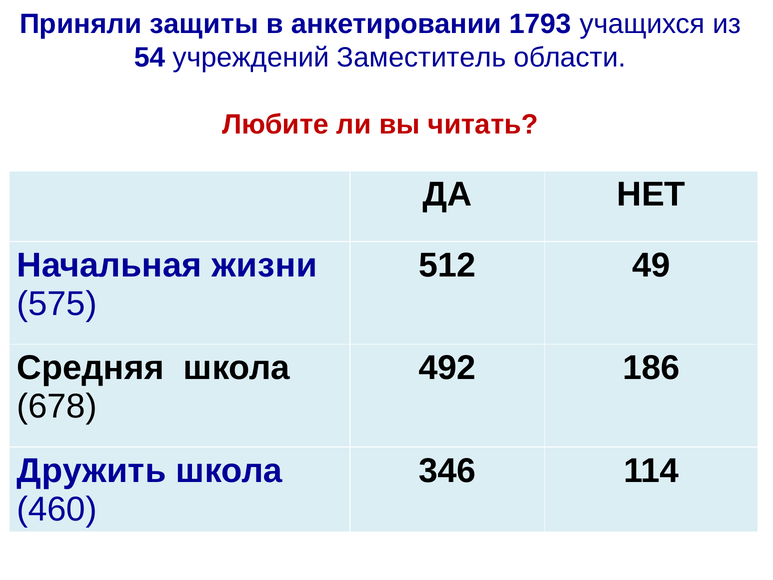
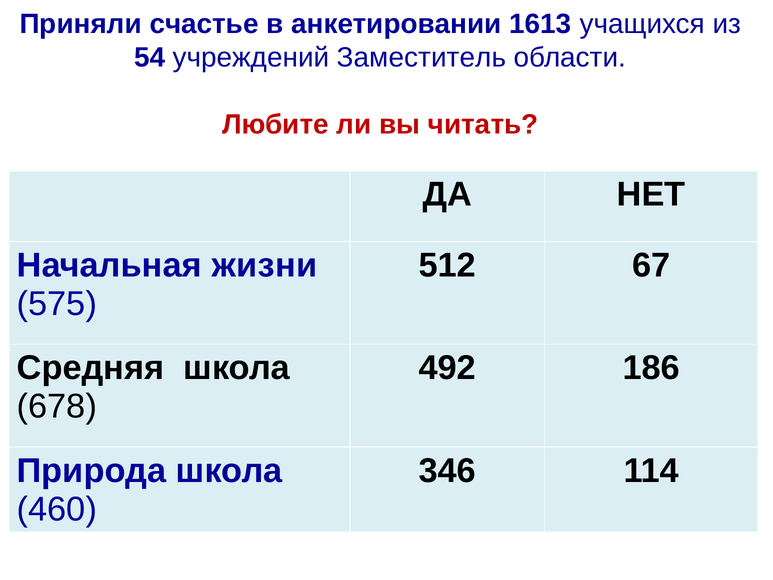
защиты: защиты -> счастье
1793: 1793 -> 1613
49: 49 -> 67
Дружить: Дружить -> Природа
